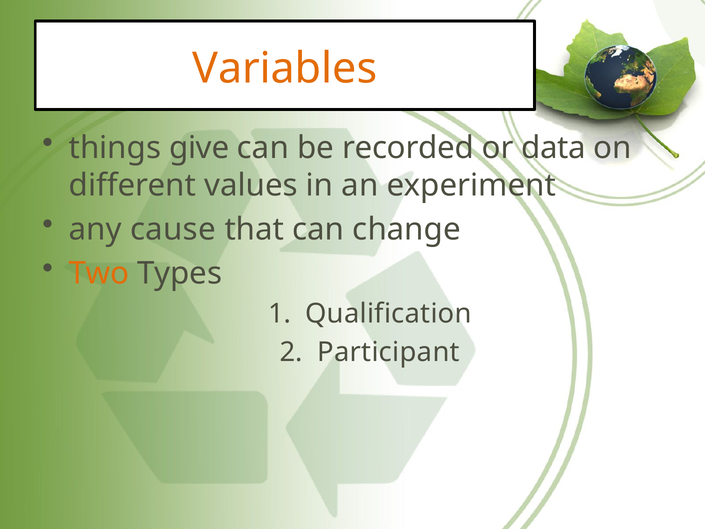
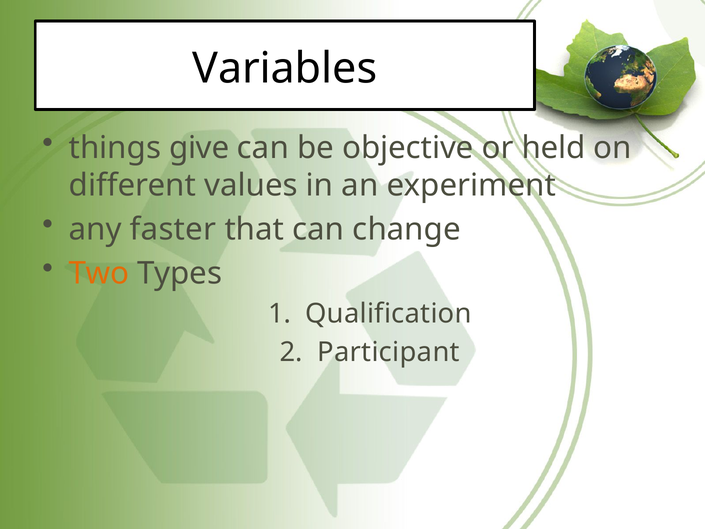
Variables colour: orange -> black
recorded: recorded -> objective
data: data -> held
cause: cause -> faster
